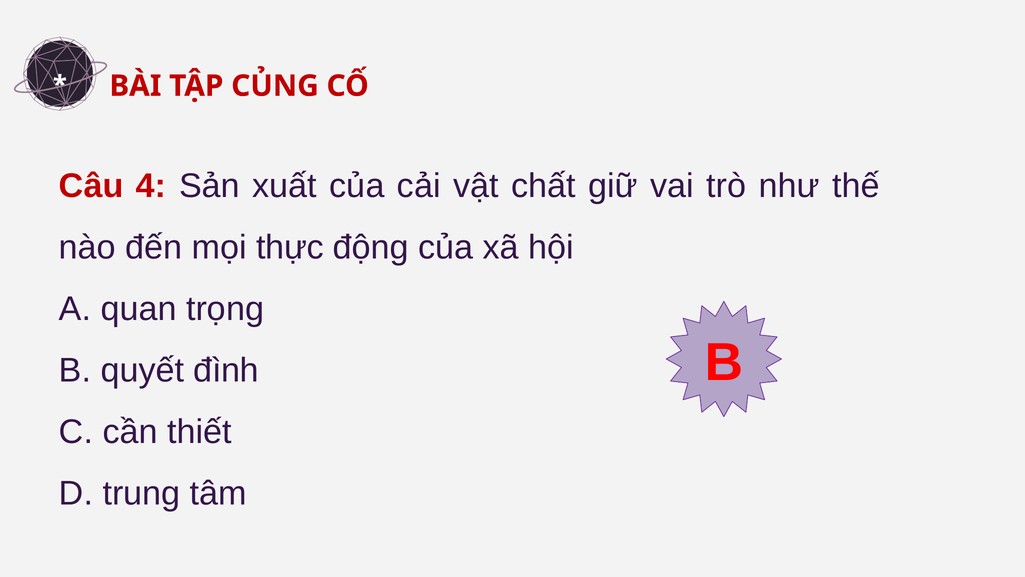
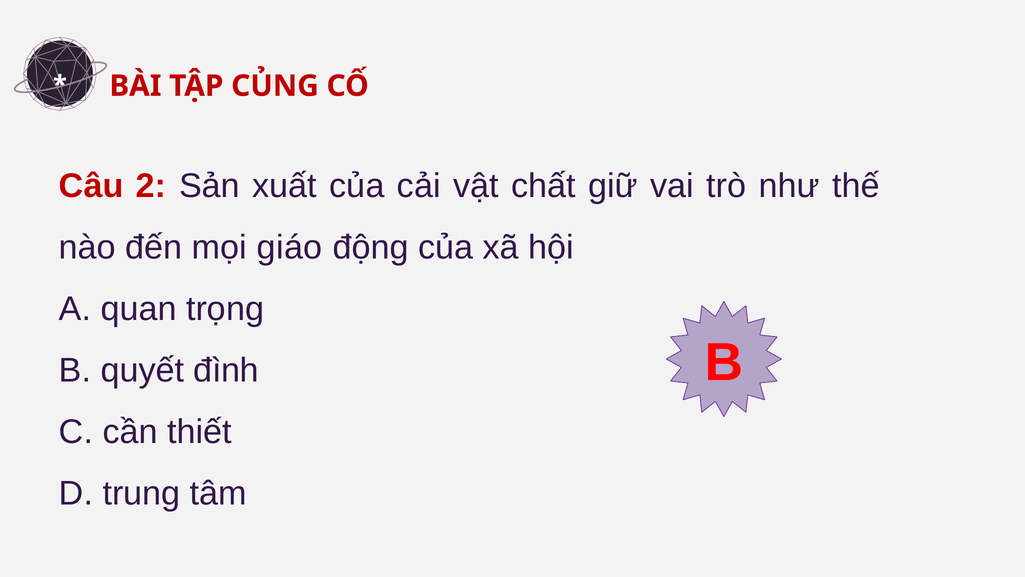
4: 4 -> 2
thực: thực -> giáo
